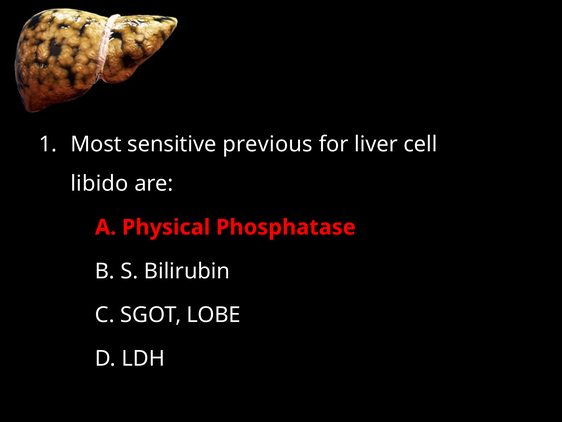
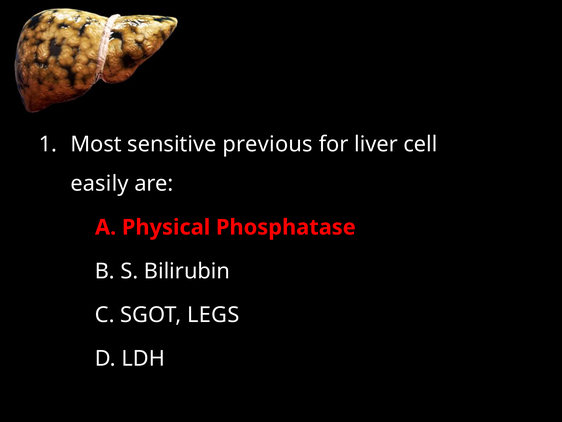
libido: libido -> easily
LOBE: LOBE -> LEGS
